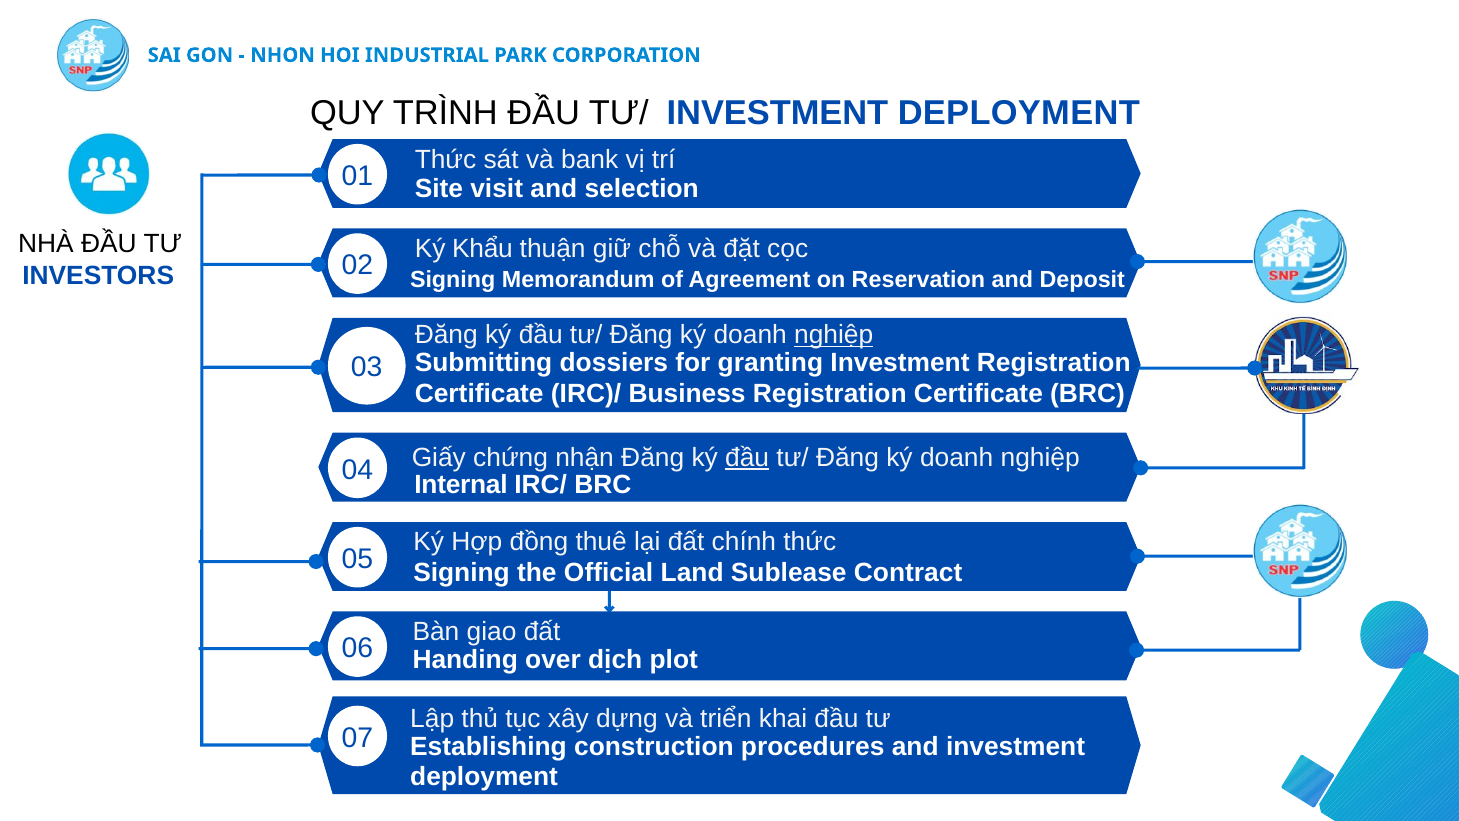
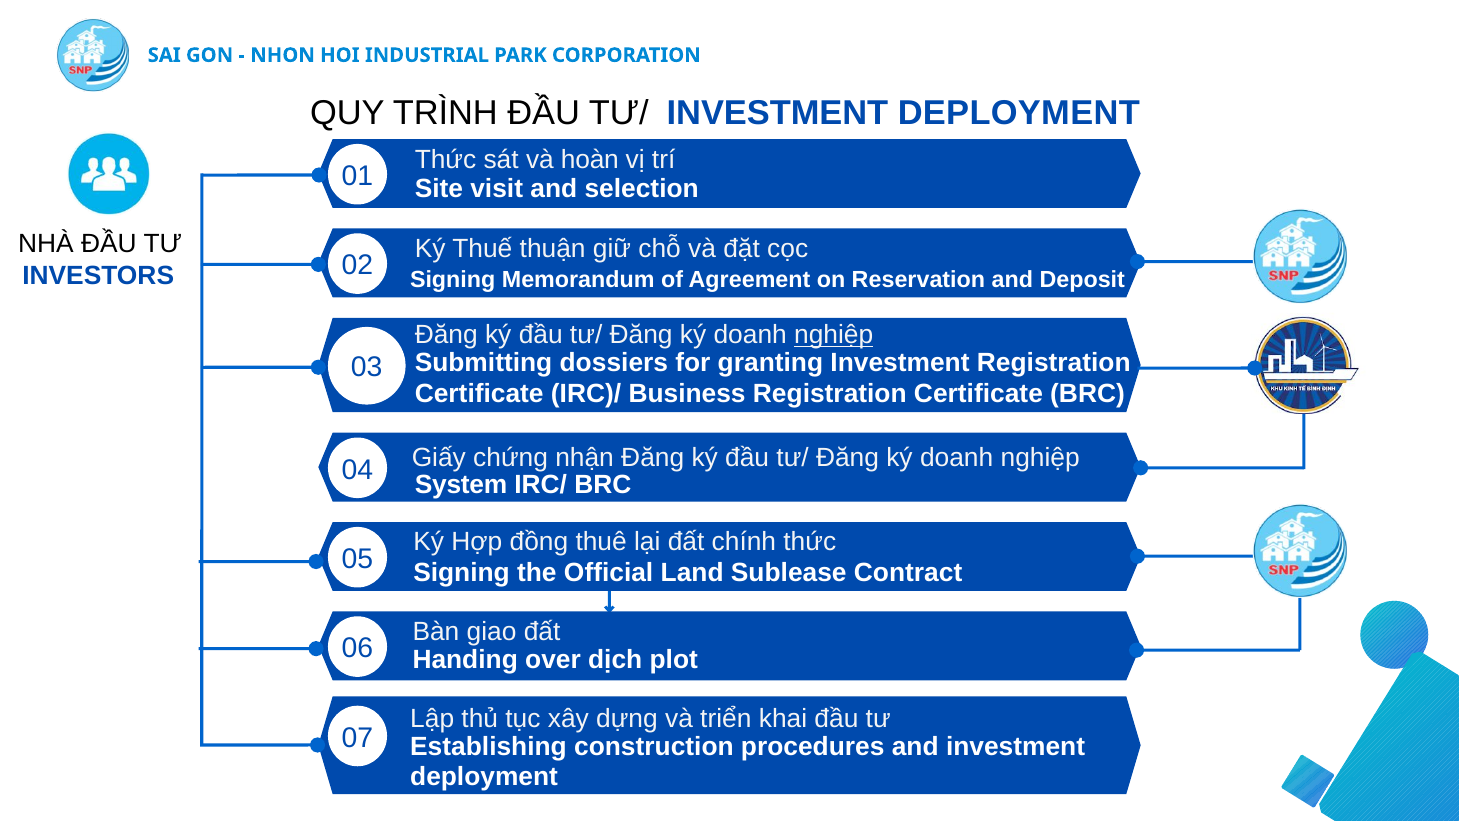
bank: bank -> hoàn
Khẩu: Khẩu -> Thuế
đầu at (747, 457) underline: present -> none
Internal: Internal -> System
